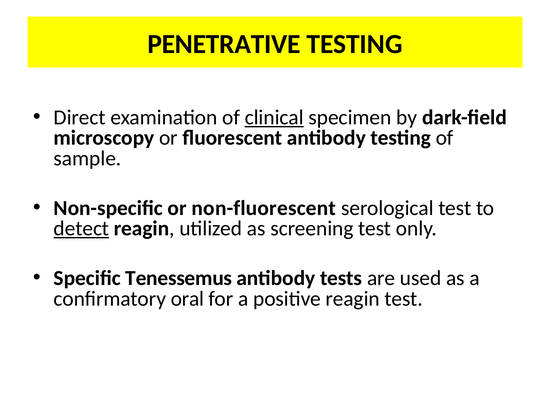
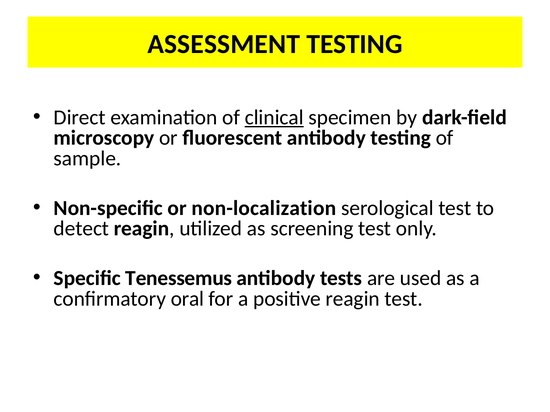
PENETRATIVE: PENETRATIVE -> ASSESSMENT
non-fluorescent: non-fluorescent -> non-localization
detect underline: present -> none
